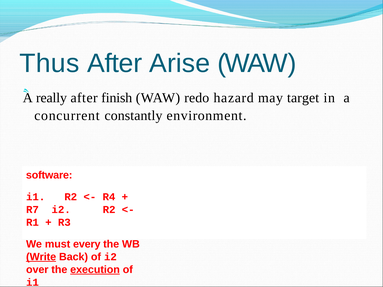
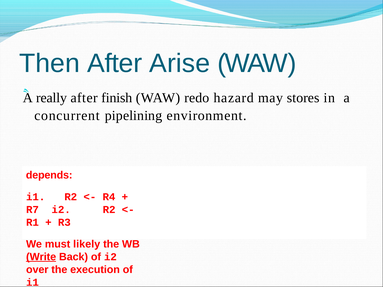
Thus: Thus -> Then
target: target -> stores
constantly: constantly -> pipelining
software: software -> depends
every: every -> likely
execution underline: present -> none
